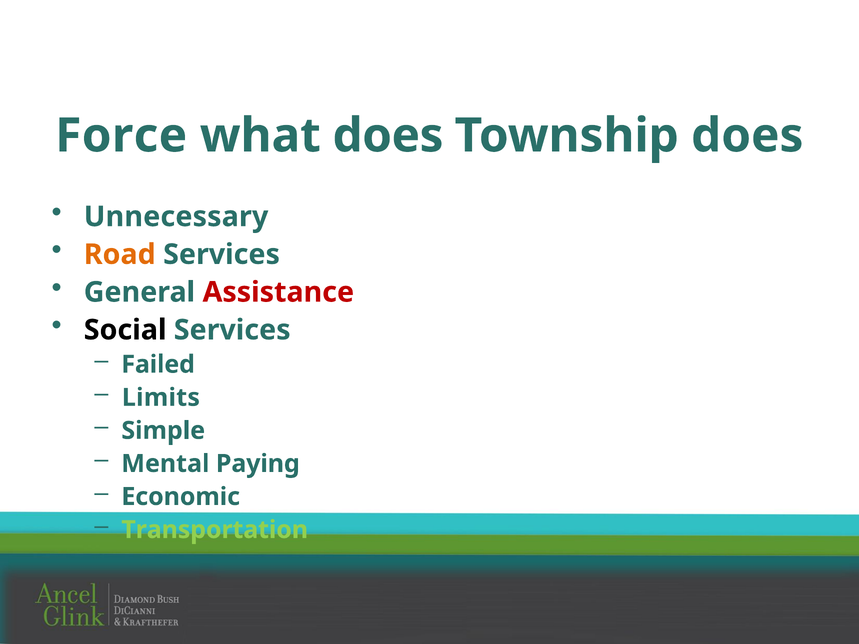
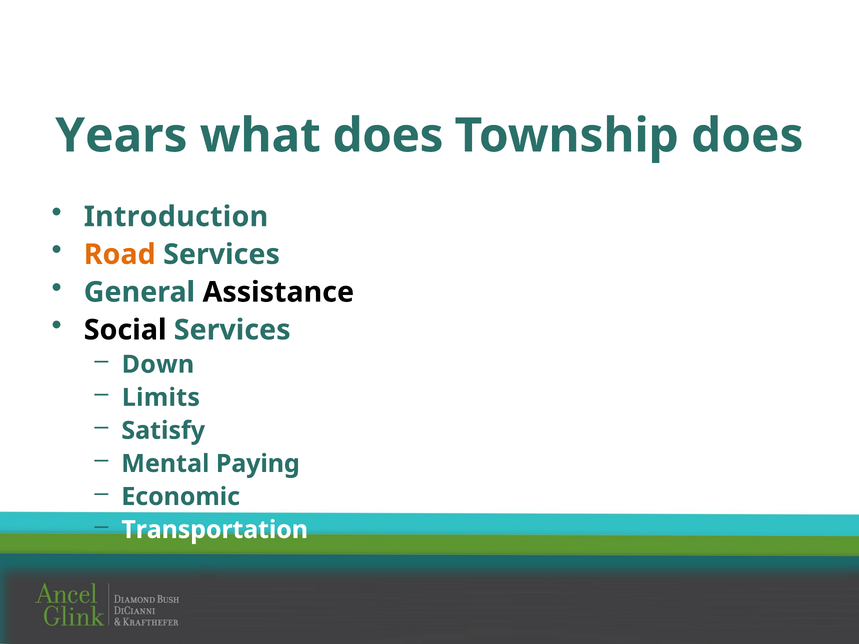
Force: Force -> Years
Unnecessary: Unnecessary -> Introduction
Assistance colour: red -> black
Failed: Failed -> Down
Simple: Simple -> Satisfy
Transportation colour: light green -> white
